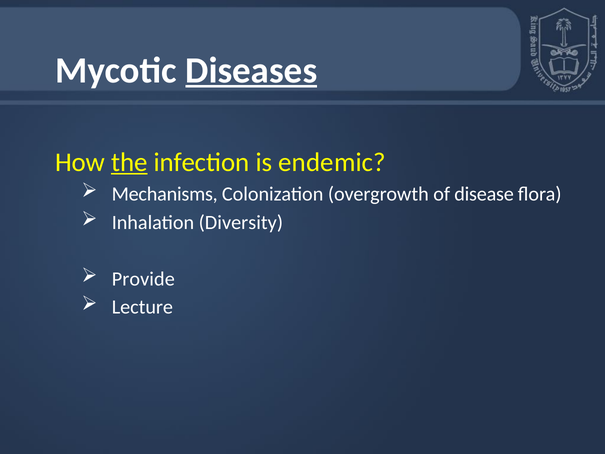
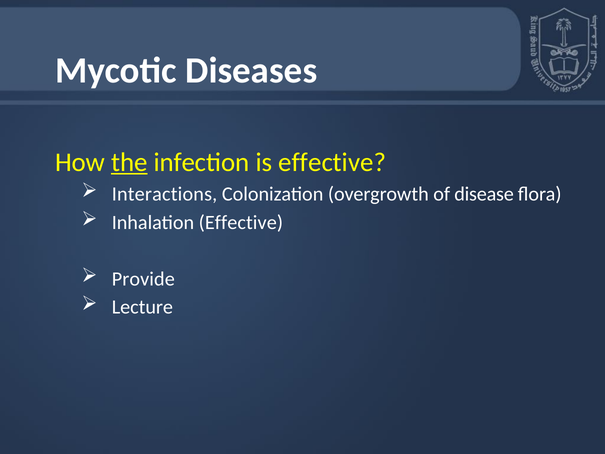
Diseases underline: present -> none
is endemic: endemic -> effective
Mechanisms: Mechanisms -> Interactions
Inhalation Diversity: Diversity -> Effective
